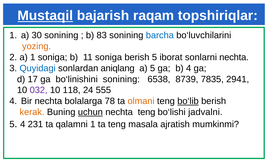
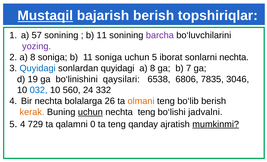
bajarish raqam: raqam -> berish
30: 30 -> 57
83 at (102, 35): 83 -> 11
barcha colour: blue -> purple
yozing colour: orange -> purple
2 a 1: 1 -> 8
soniga berish: berish -> uchun
sonlardan aniqlang: aniqlang -> quyidagi
5 at (153, 68): 5 -> 8
b 4: 4 -> 7
17: 17 -> 19
bo‘linishini sonining: sonining -> qaysilari
8739: 8739 -> 6806
2941: 2941 -> 3046
032 colour: purple -> blue
118: 118 -> 560
555: 555 -> 332
78: 78 -> 26
bo‘lib underline: present -> none
231: 231 -> 729
qalamni 1: 1 -> 0
masala: masala -> qanday
mumkinmi underline: none -> present
